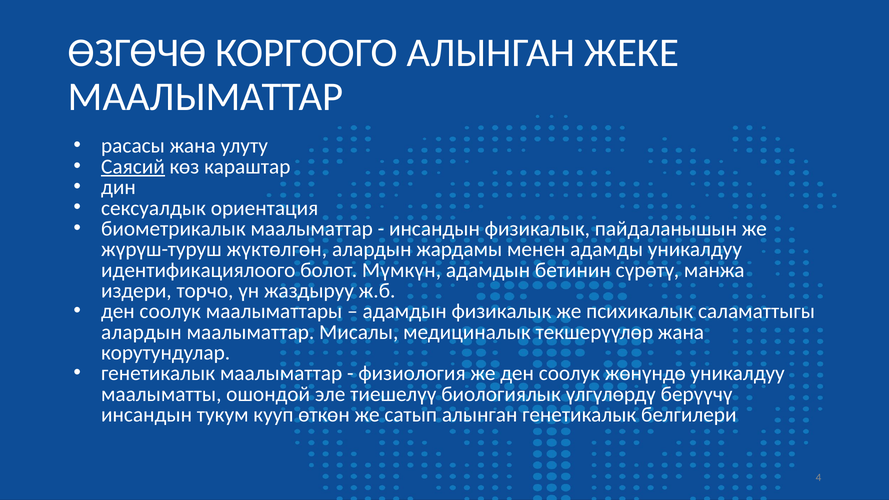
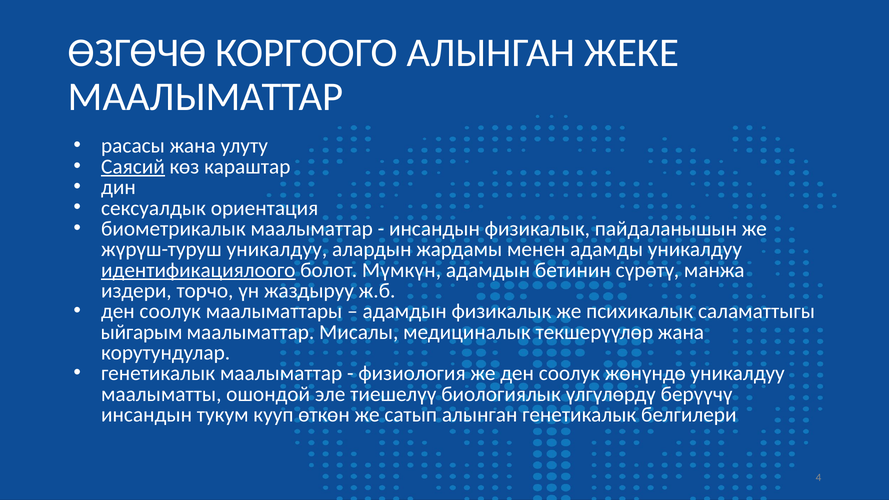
жүрүш-туруш жүктөлгөн: жүктөлгөн -> уникалдуу
идентификациялоого underline: none -> present
алардын at (141, 332): алардын -> ыйгарым
